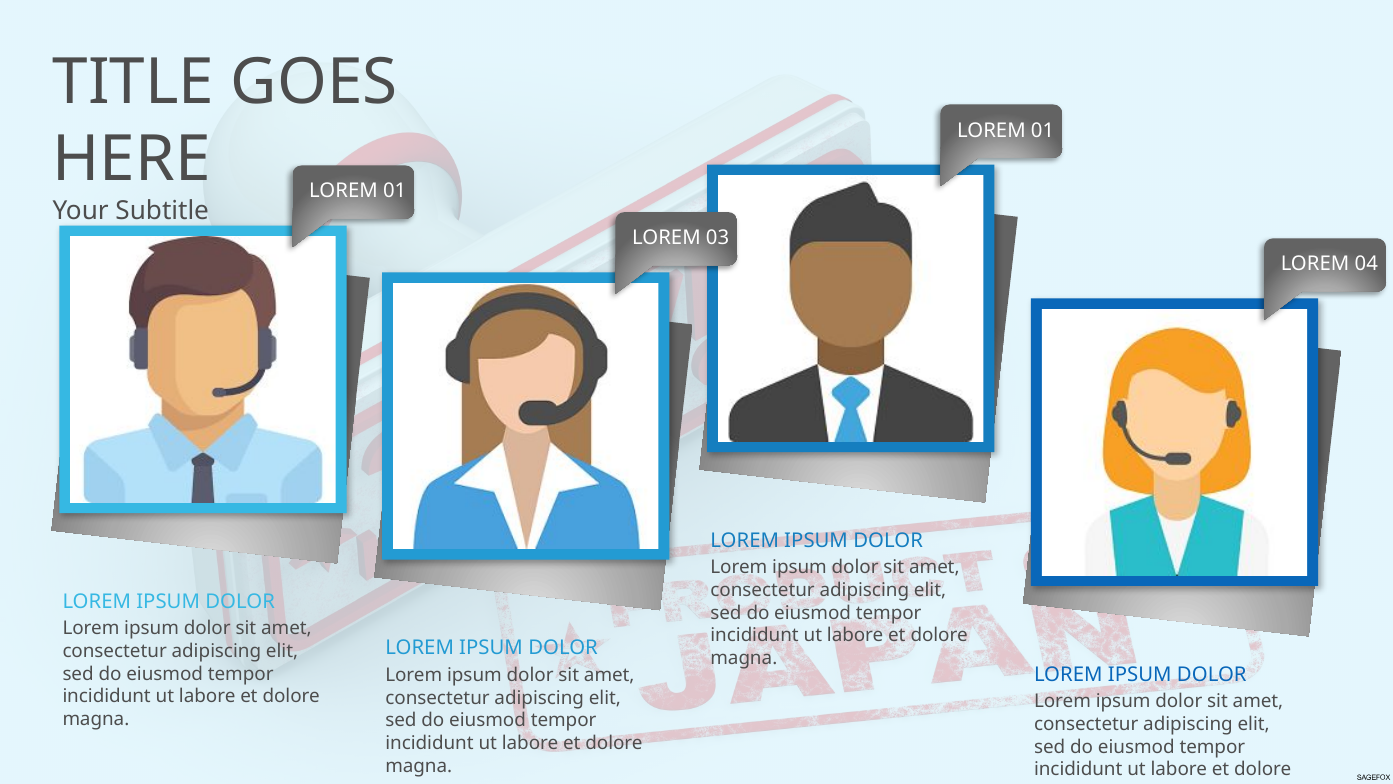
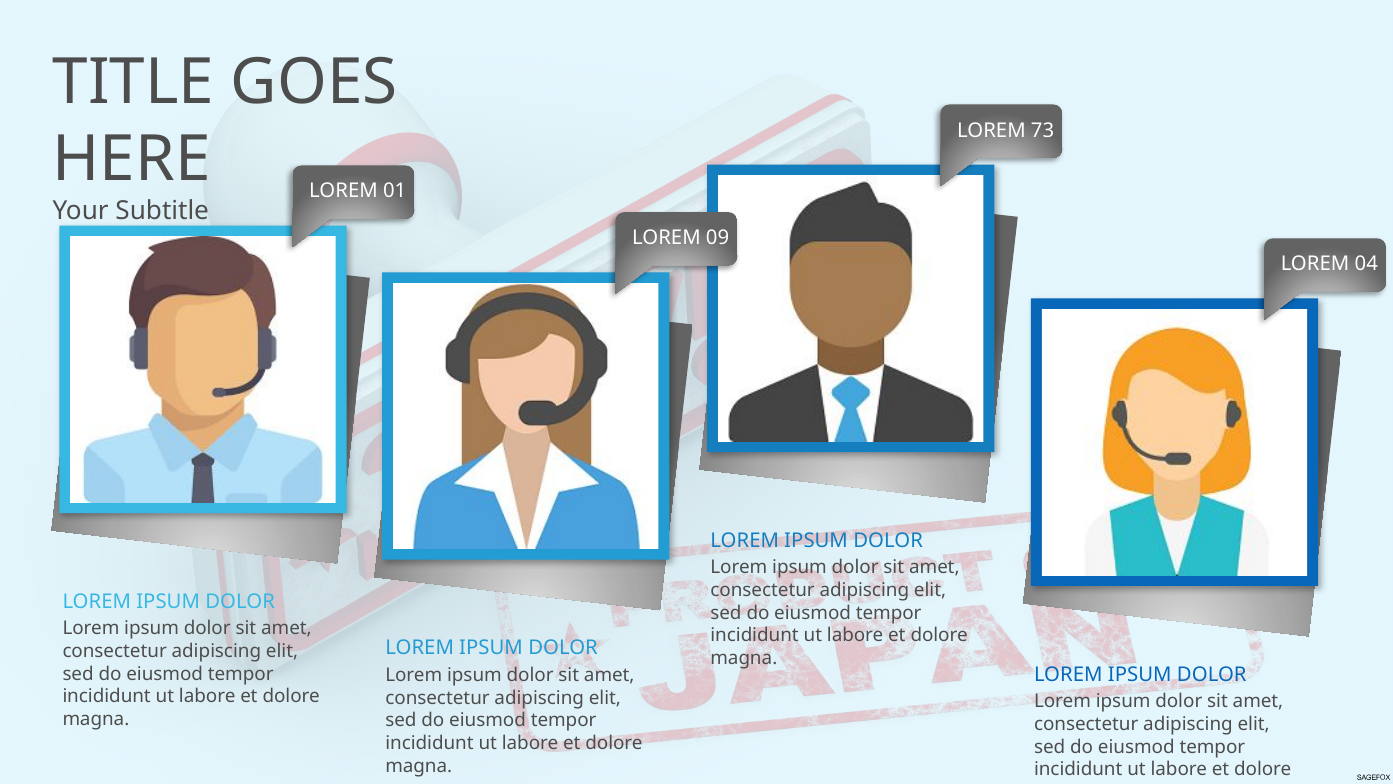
01 at (1043, 130): 01 -> 73
03: 03 -> 09
